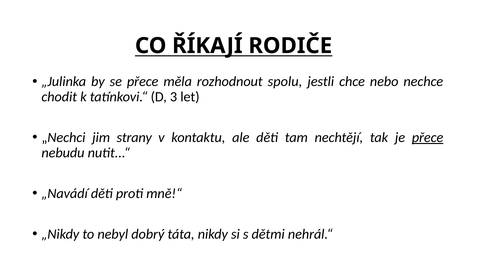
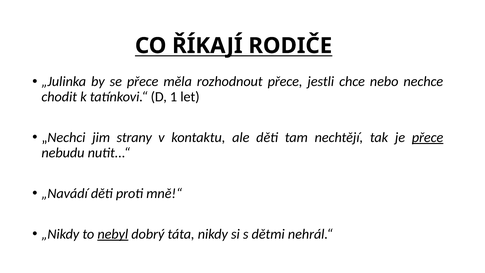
rozhodnout spolu: spolu -> přece
3: 3 -> 1
nebyl underline: none -> present
